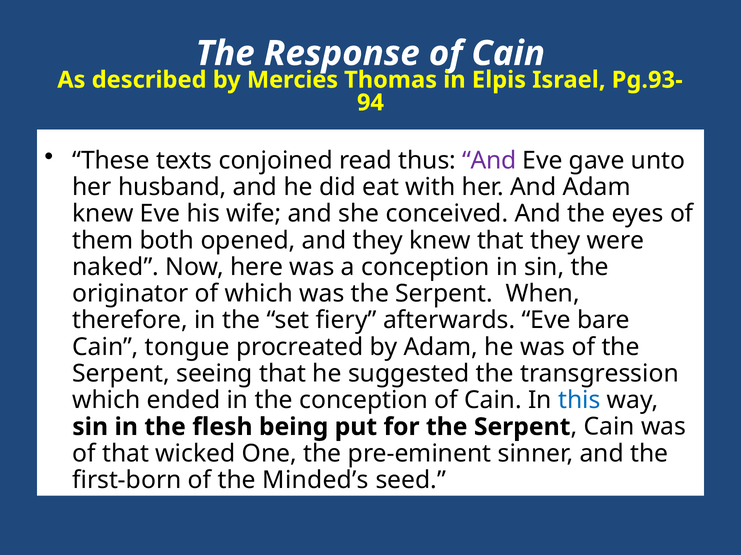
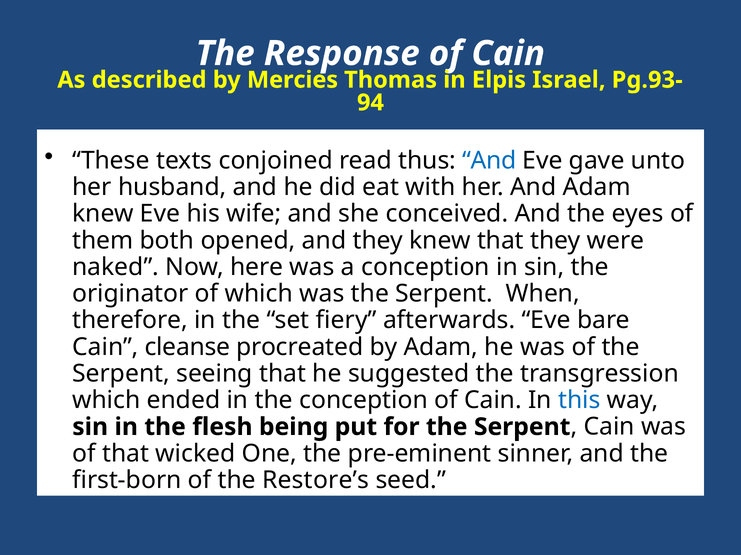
And at (489, 161) colour: purple -> blue
tongue: tongue -> cleanse
Minded’s: Minded’s -> Restore’s
